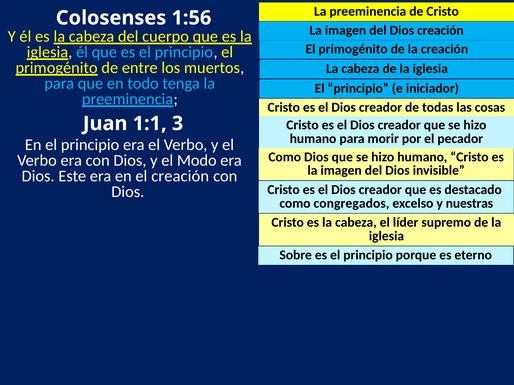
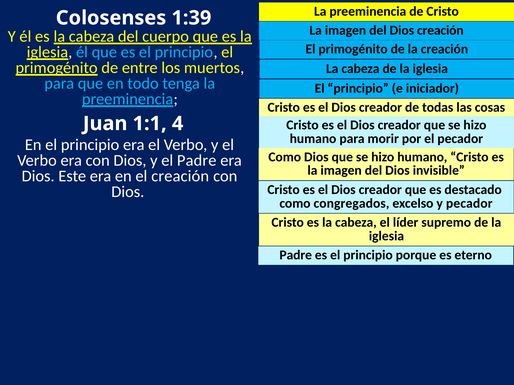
1:56: 1:56 -> 1:39
3: 3 -> 4
el Modo: Modo -> Padre
y nuestras: nuestras -> pecador
Sobre at (296, 256): Sobre -> Padre
